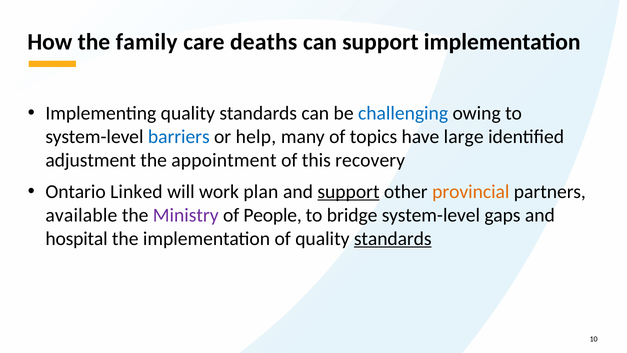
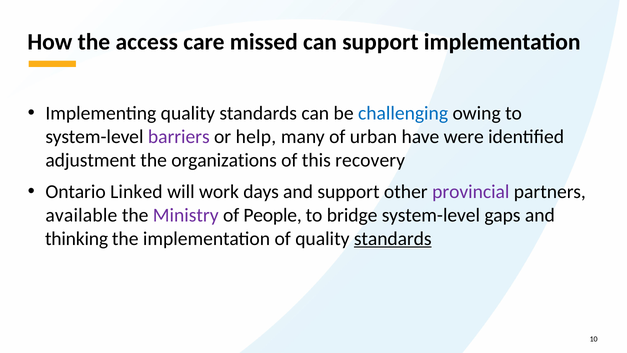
family: family -> access
deaths: deaths -> missed
barriers colour: blue -> purple
topics: topics -> urban
large: large -> were
appointment: appointment -> organizations
plan: plan -> days
support at (348, 191) underline: present -> none
provincial colour: orange -> purple
hospital: hospital -> thinking
